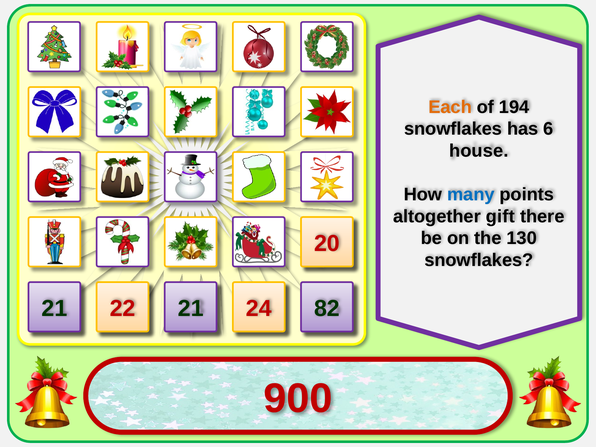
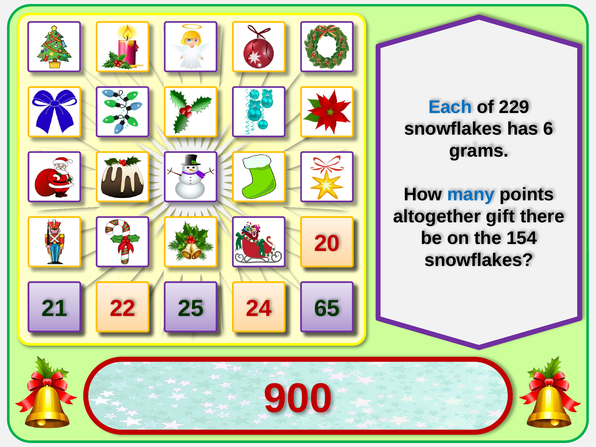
Each colour: orange -> blue
194: 194 -> 229
house: house -> grams
130: 130 -> 154
22 21: 21 -> 25
82: 82 -> 65
